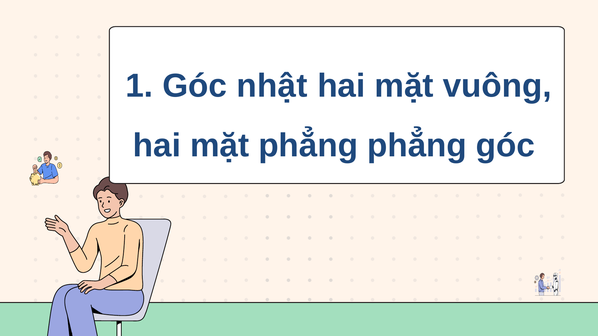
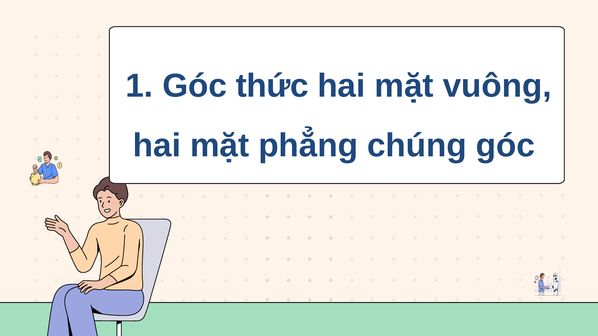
nhật: nhật -> thức
phẳng phẳng: phẳng -> chúng
